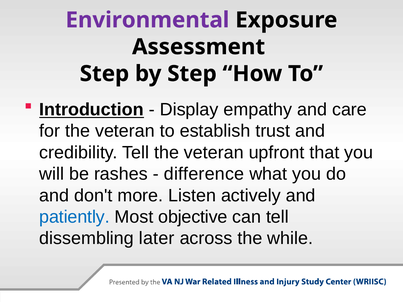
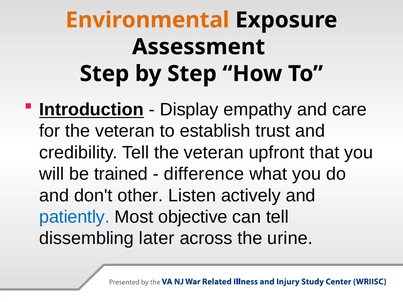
Environmental colour: purple -> orange
rashes: rashes -> trained
more: more -> other
while: while -> urine
